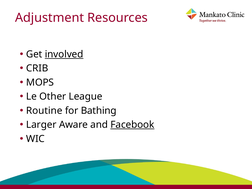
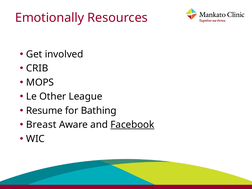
Adjustment: Adjustment -> Emotionally
involved underline: present -> none
Routine: Routine -> Resume
Larger: Larger -> Breast
